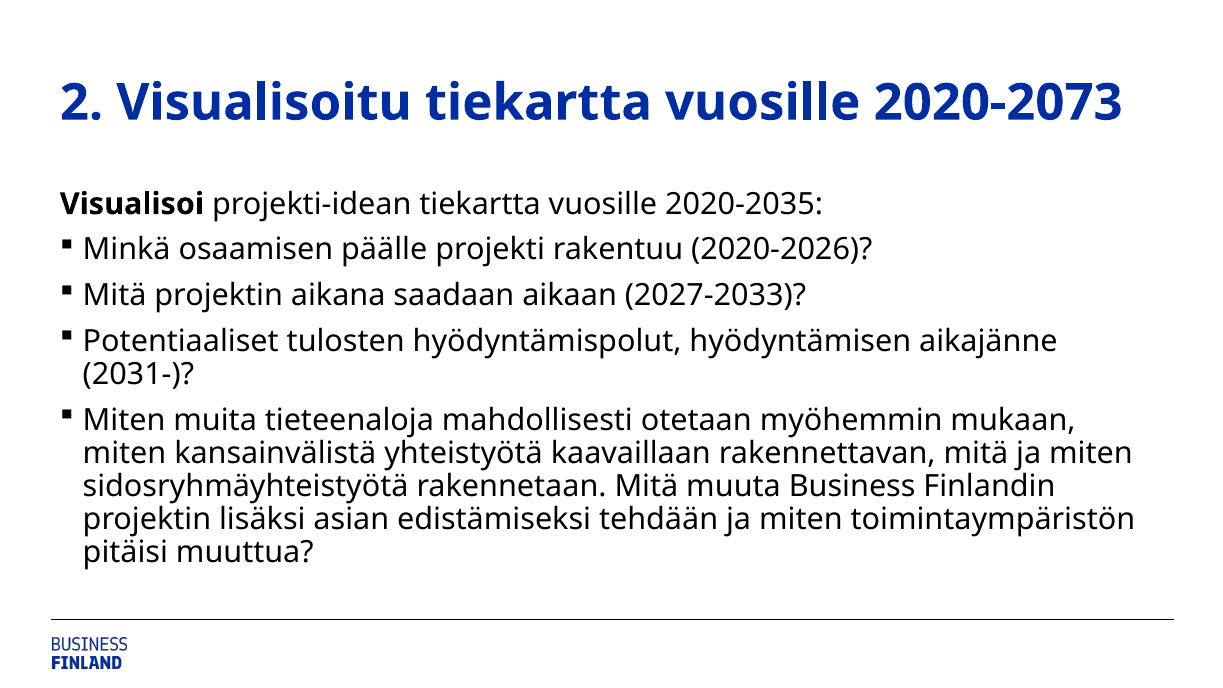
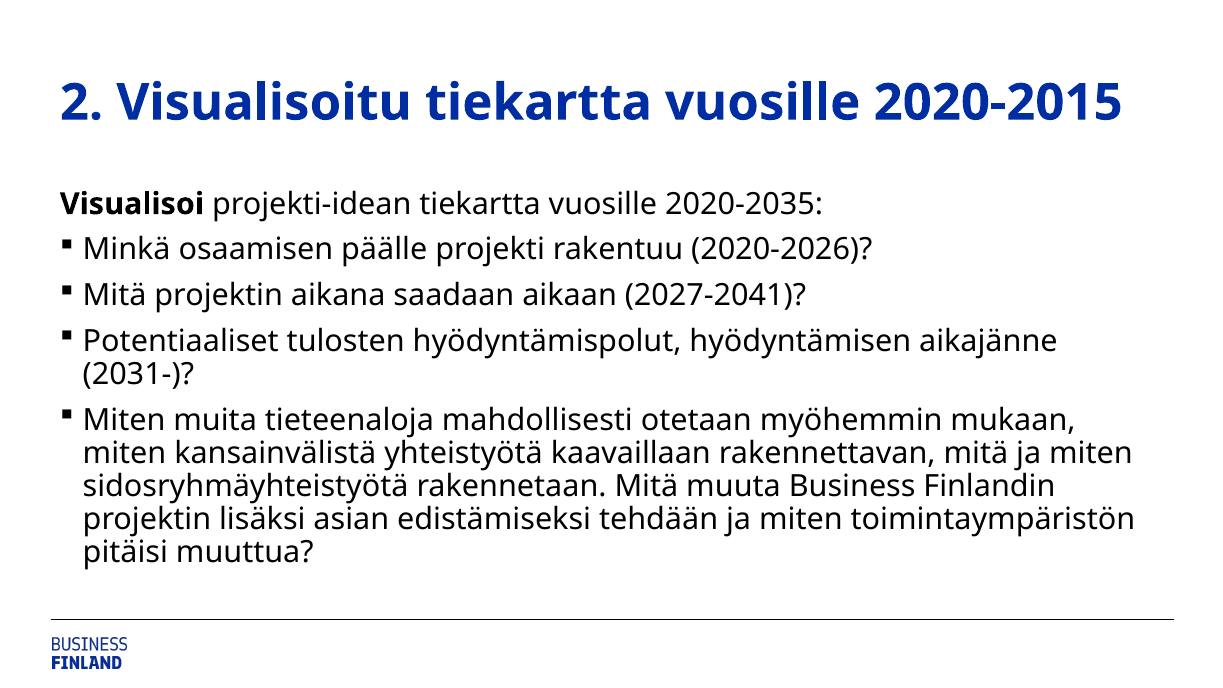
2020-2073: 2020-2073 -> 2020-2015
2027-2033: 2027-2033 -> 2027-2041
